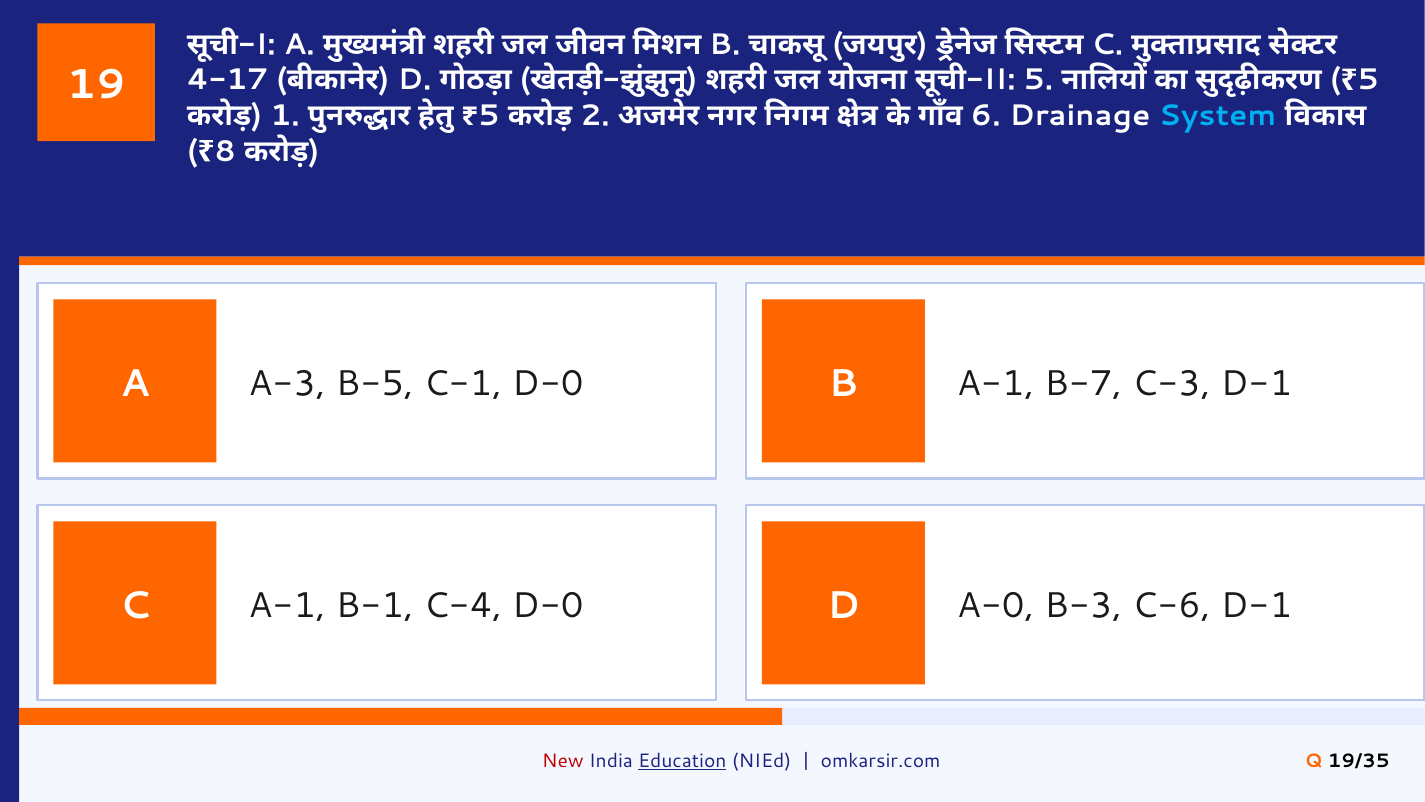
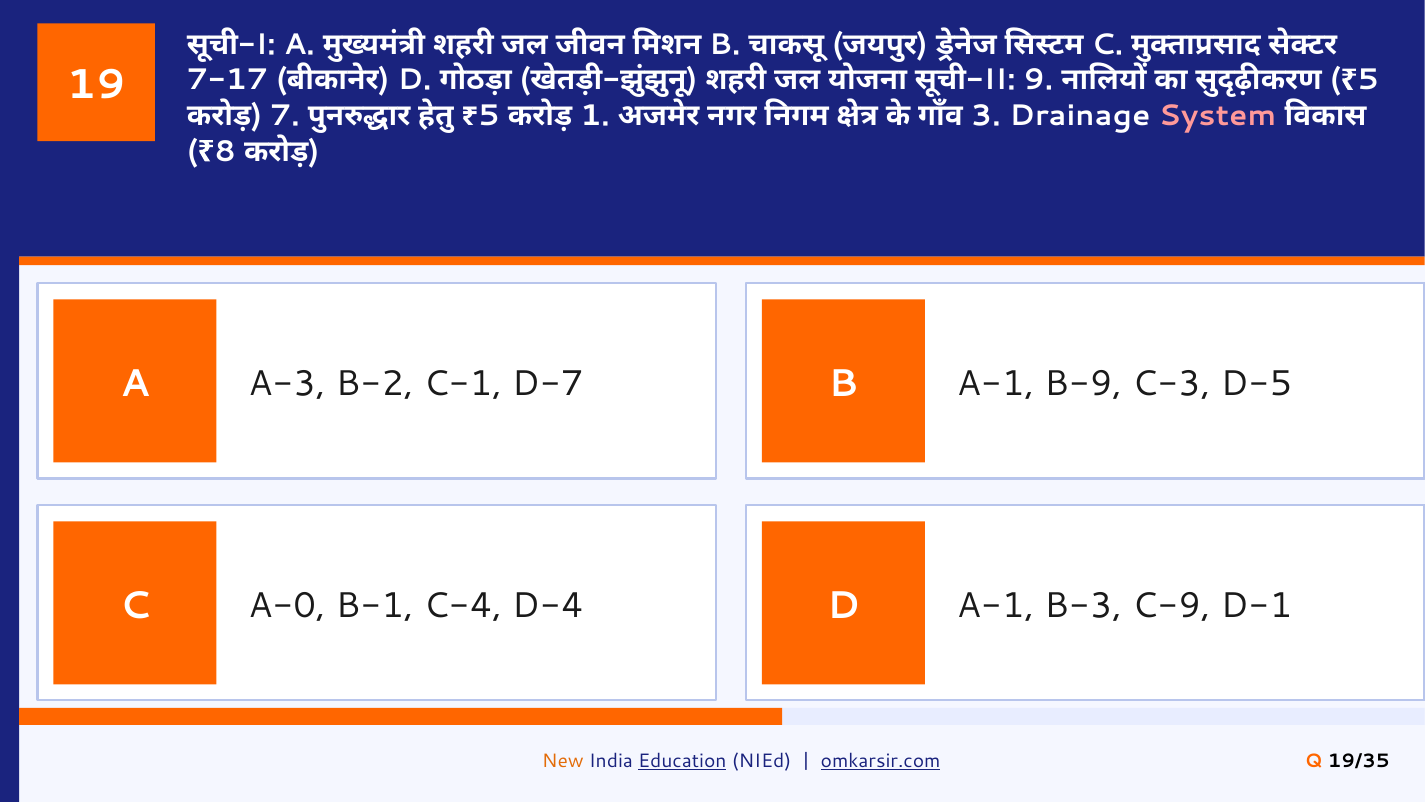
4-17: 4-17 -> 7-17
5 at (1038, 80): 5 -> 9
1: 1 -> 7
2: 2 -> 1
6: 6 -> 3
System colour: light blue -> pink
B-5: B-5 -> B-2
C-1 D-0: D-0 -> D-7
B-7: B-7 -> B-9
C-3 D-1: D-1 -> D-5
C A-1: A-1 -> A-0
C-4 D-0: D-0 -> D-4
D A-0: A-0 -> A-1
C-6: C-6 -> C-9
New colour: red -> orange
omkarsir.com underline: none -> present
